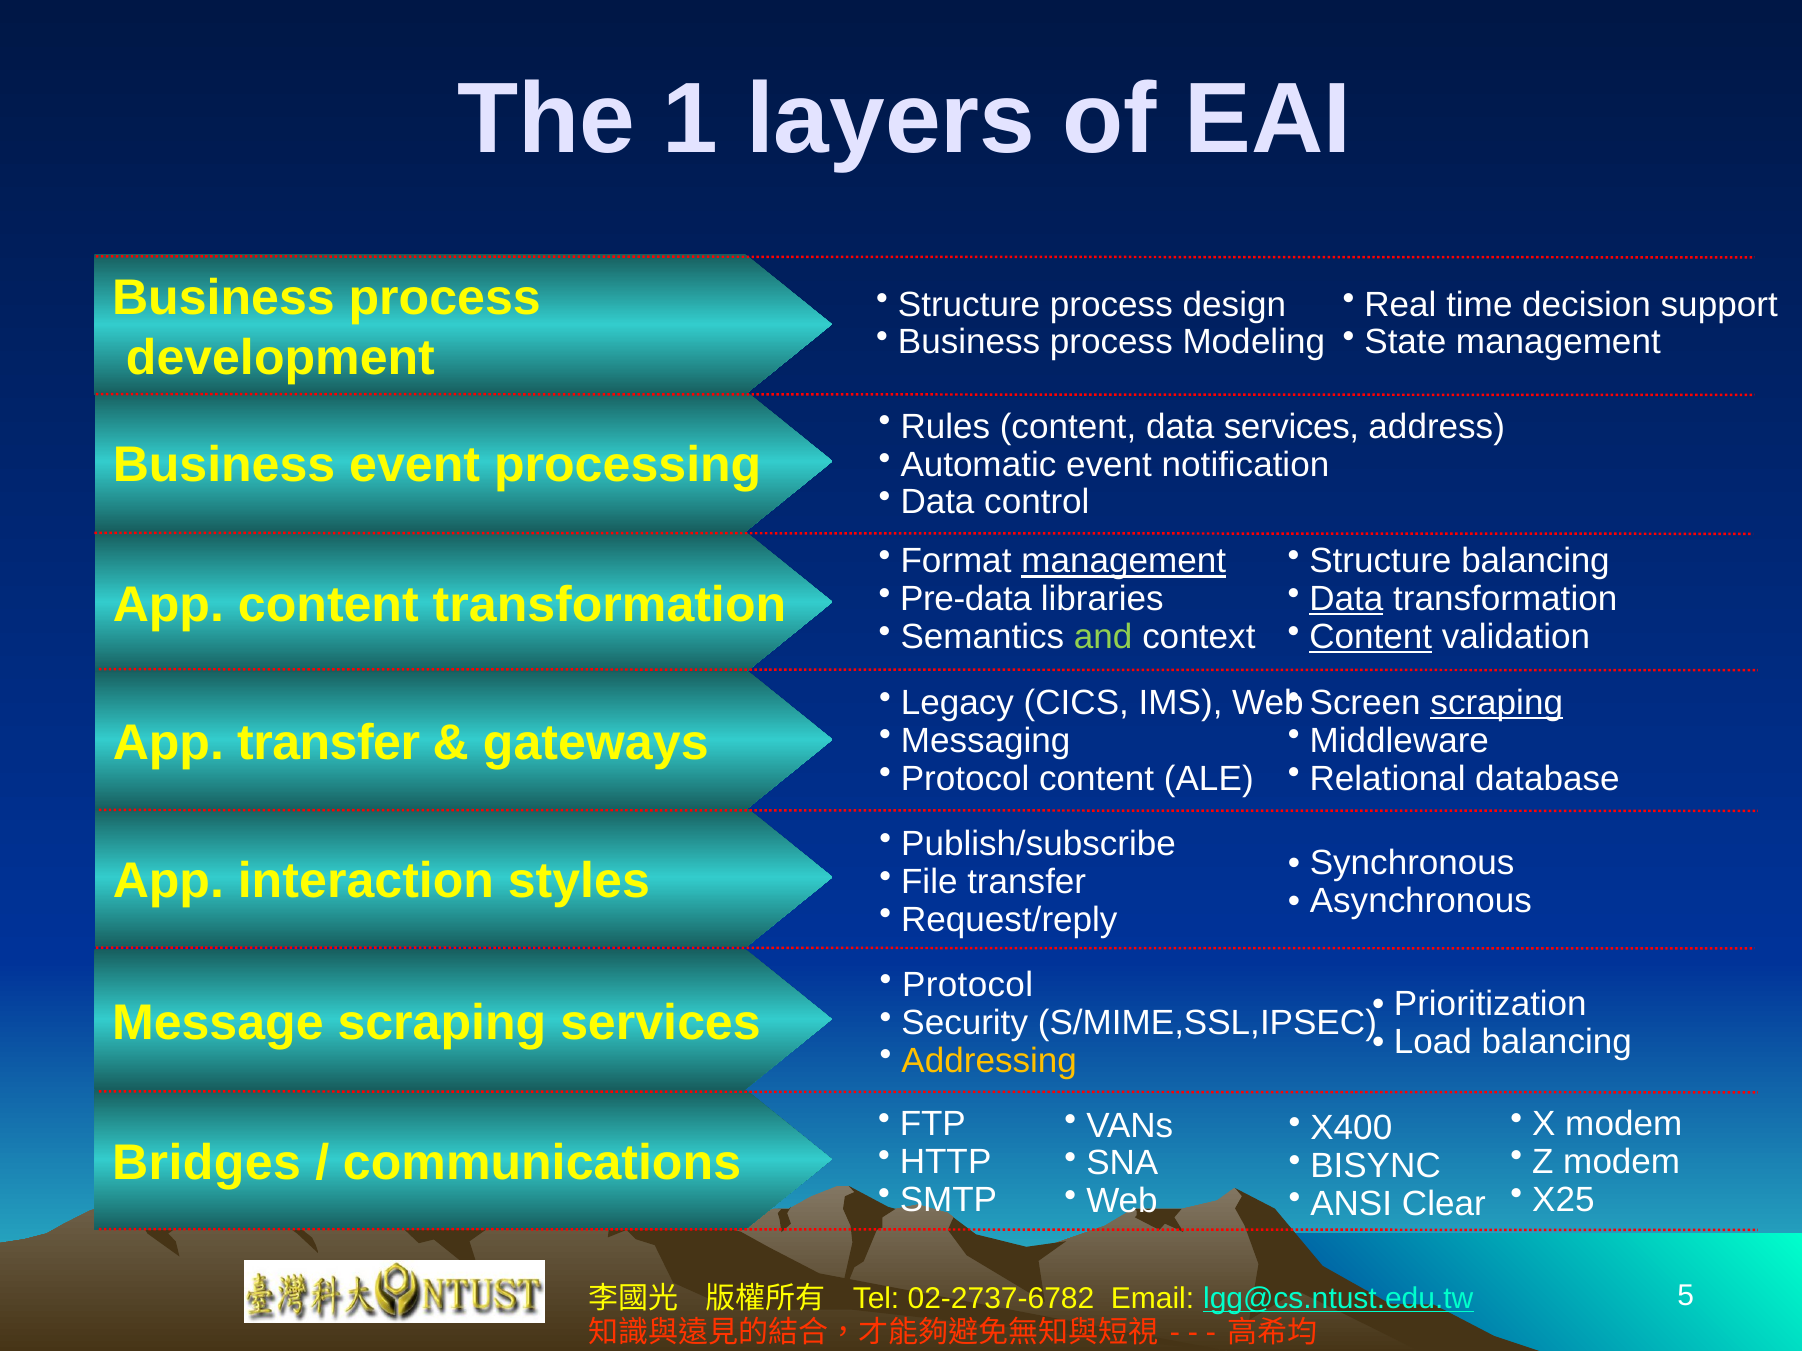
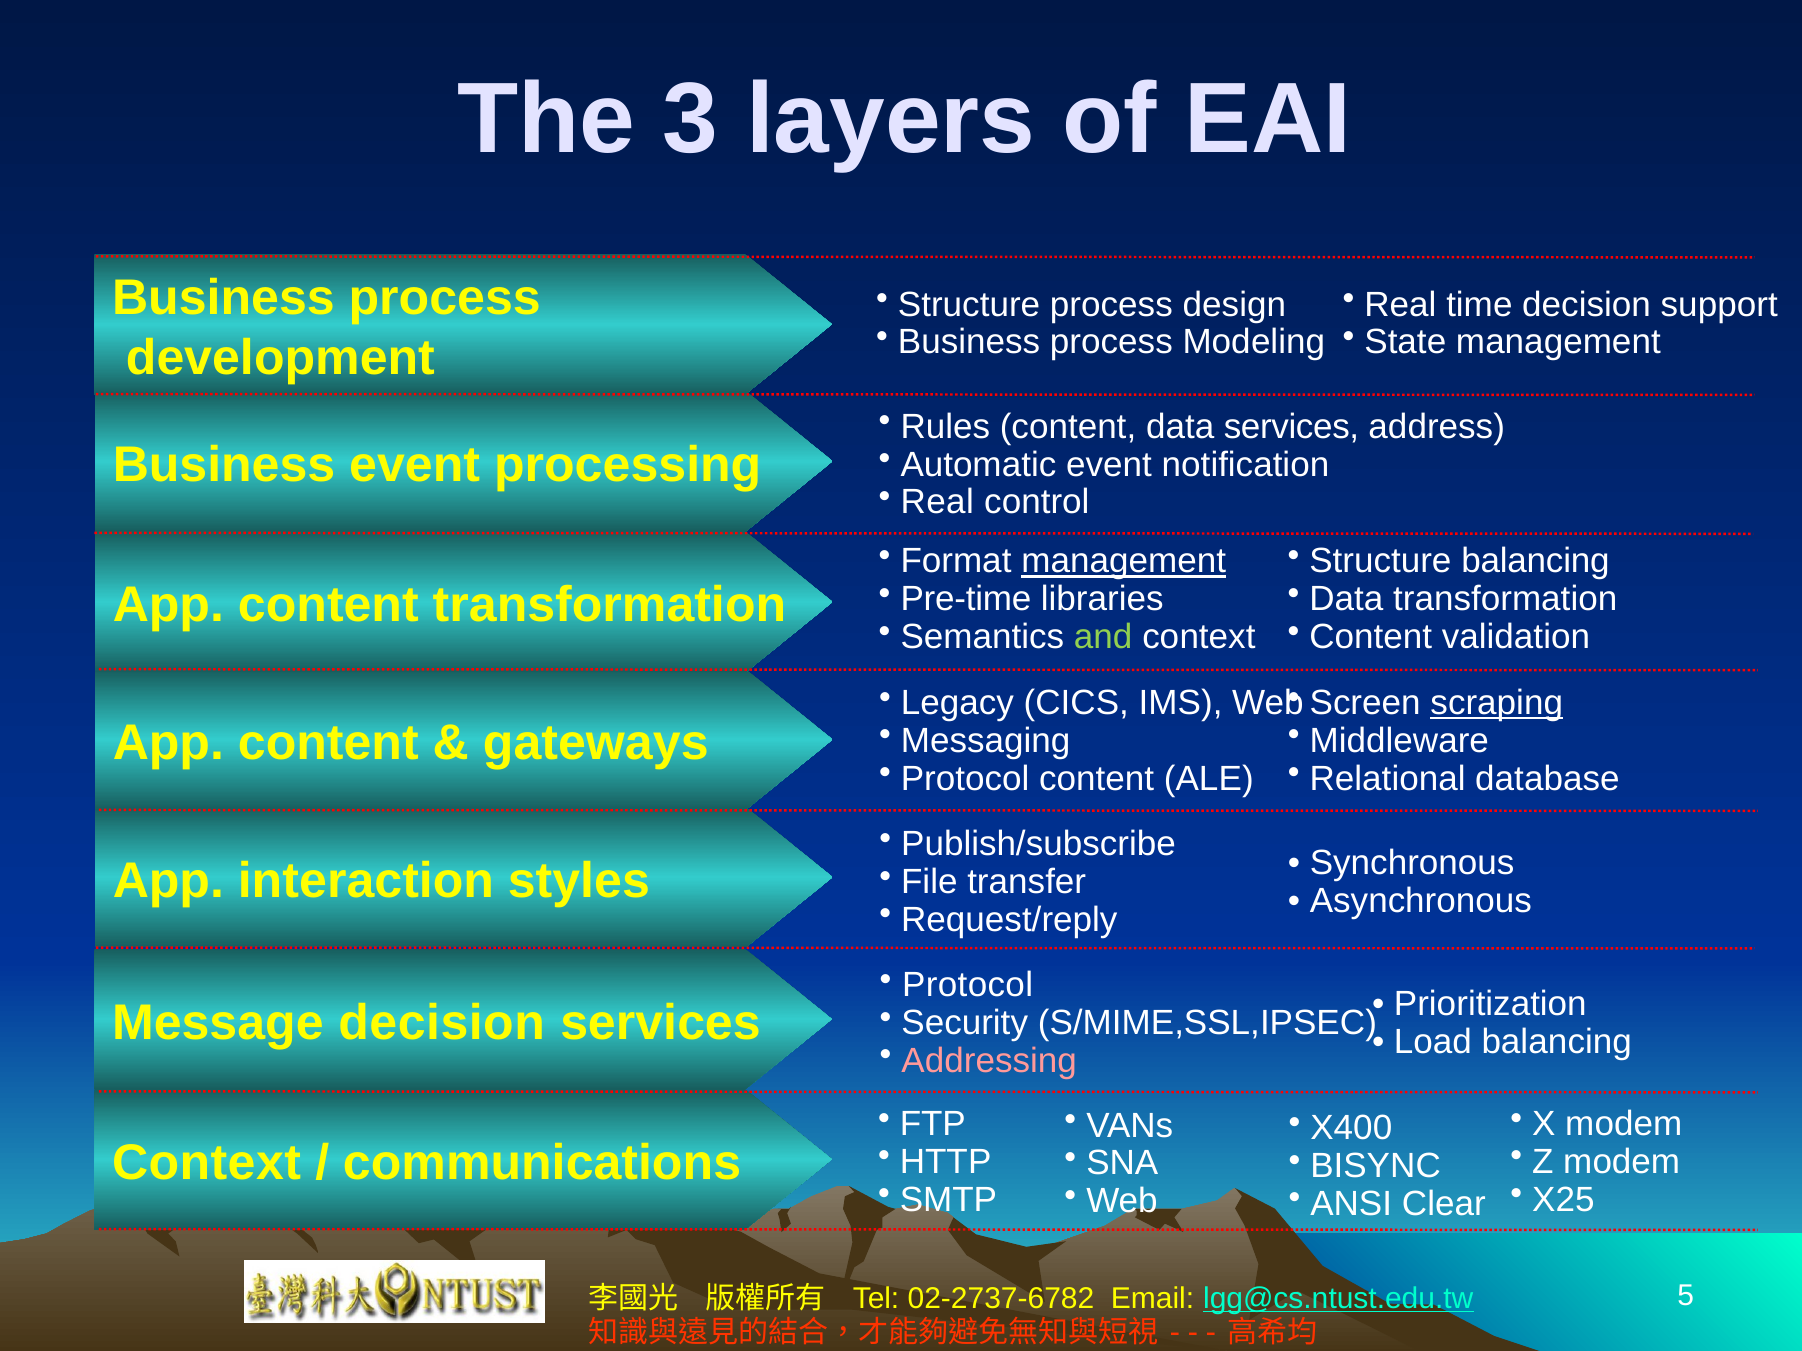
1: 1 -> 3
Data at (937, 503): Data -> Real
Pre-data: Pre-data -> Pre-time
Data at (1346, 599) underline: present -> none
Content at (1371, 637) underline: present -> none
transfer at (329, 743): transfer -> content
Message scraping: scraping -> decision
Addressing colour: yellow -> pink
Bridges at (207, 1163): Bridges -> Context
